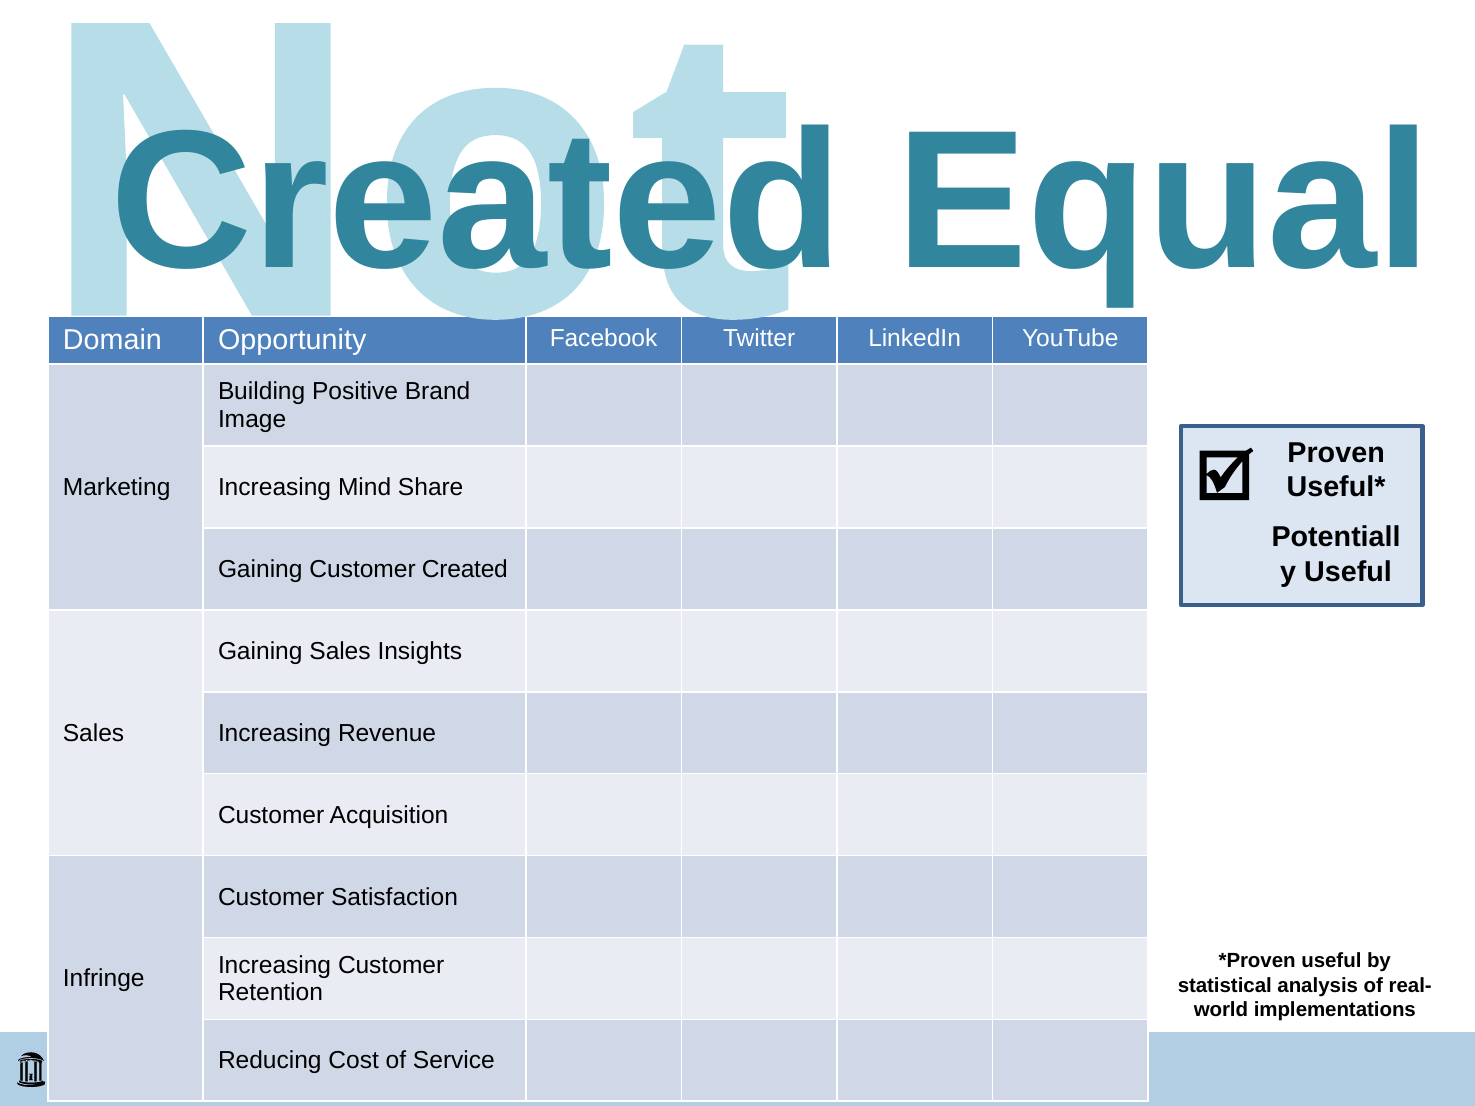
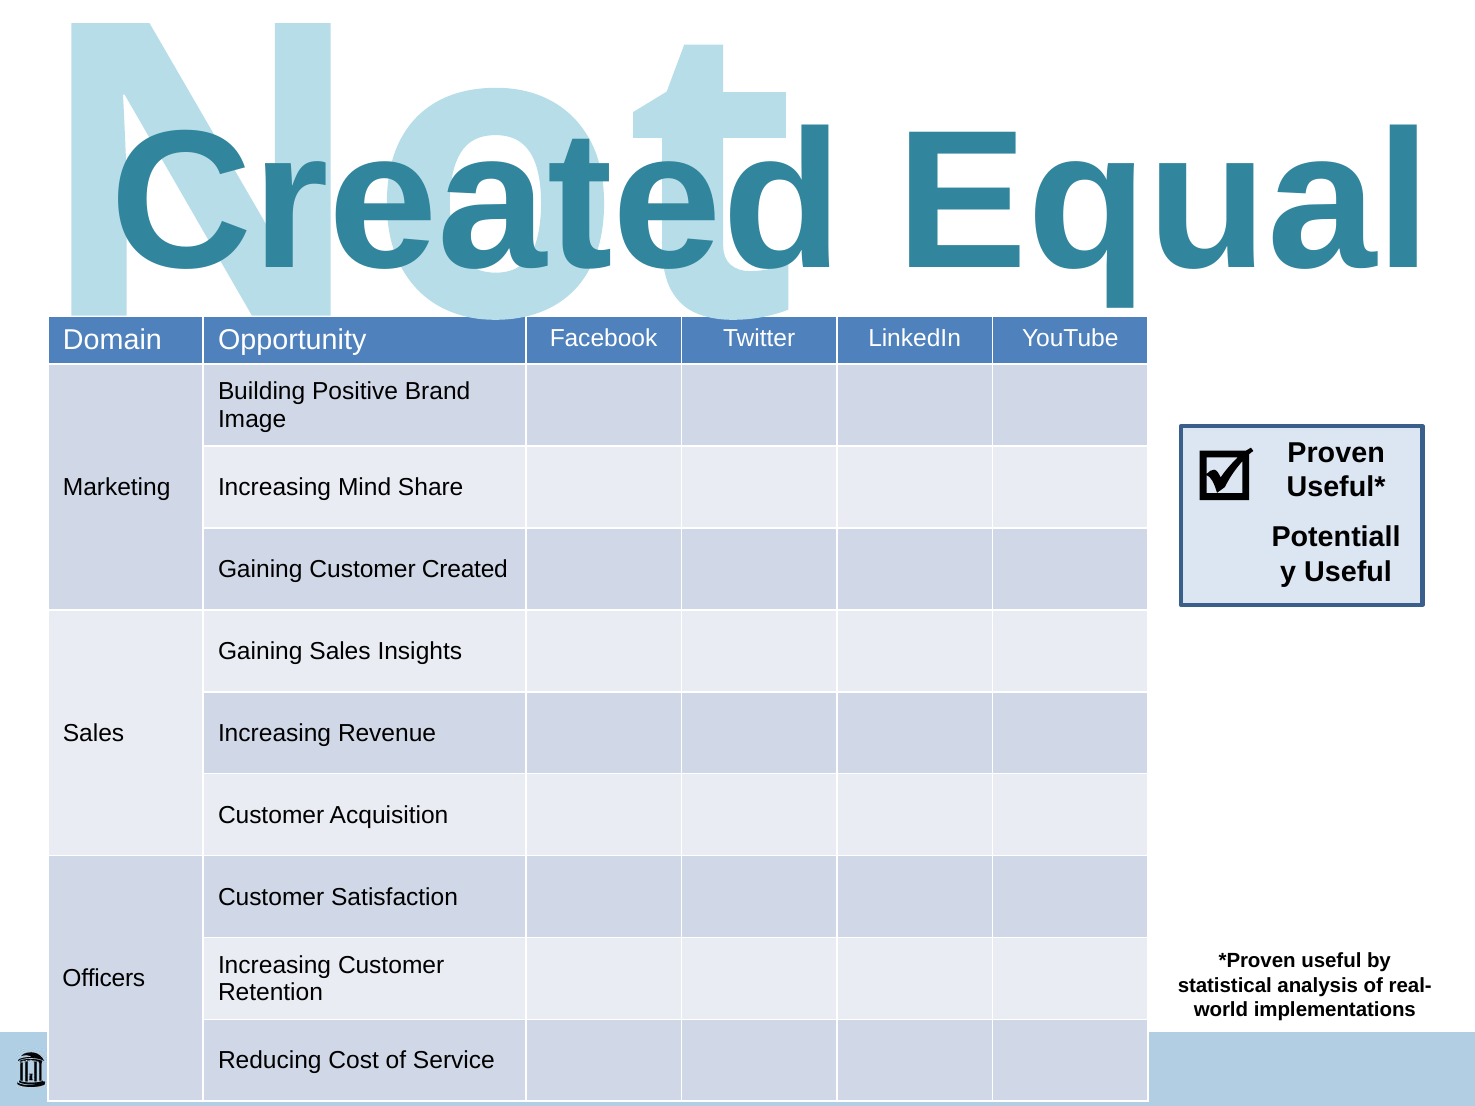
Infringe: Infringe -> Officers
